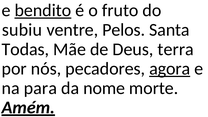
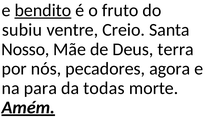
Pelos: Pelos -> Creio
Todas: Todas -> Nosso
agora underline: present -> none
nome: nome -> todas
